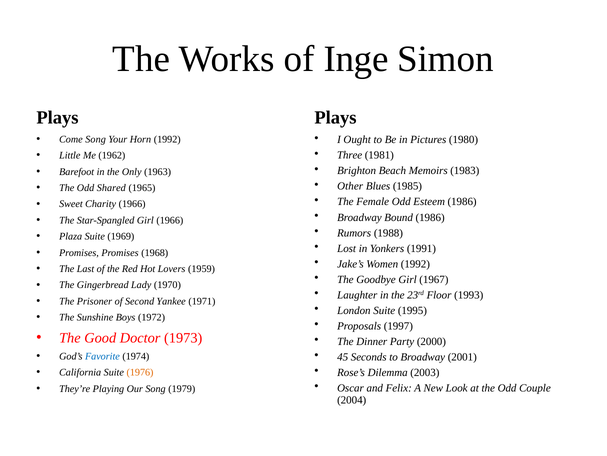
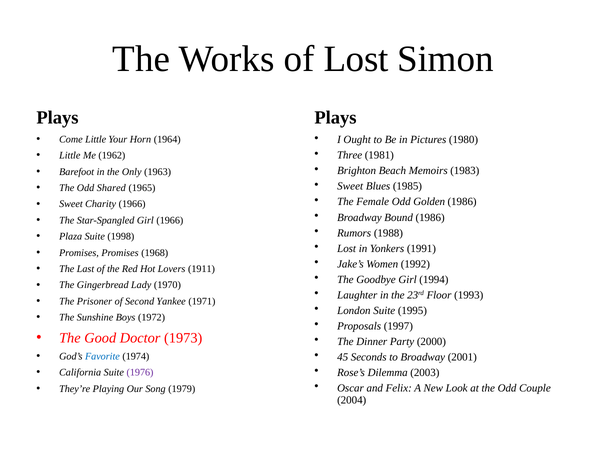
of Inge: Inge -> Lost
Come Song: Song -> Little
Horn 1992: 1992 -> 1964
Other at (350, 186): Other -> Sweet
Esteem: Esteem -> Golden
1969: 1969 -> 1998
1959: 1959 -> 1911
1967: 1967 -> 1994
1976 colour: orange -> purple
